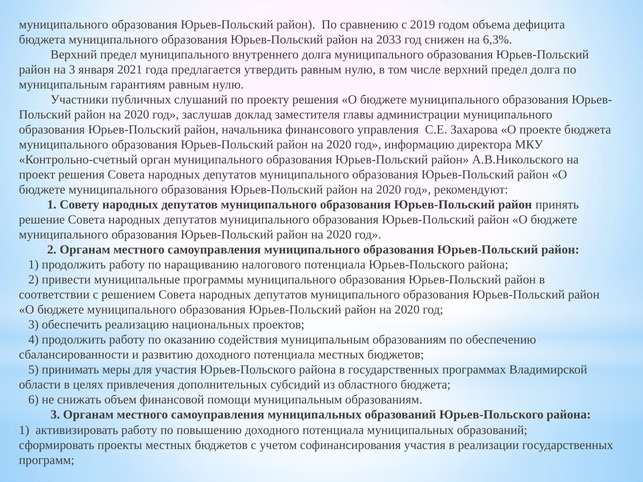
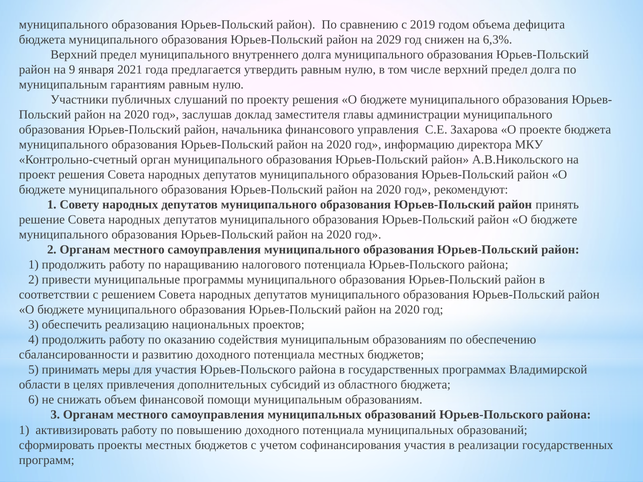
2033: 2033 -> 2029
на 3: 3 -> 9
